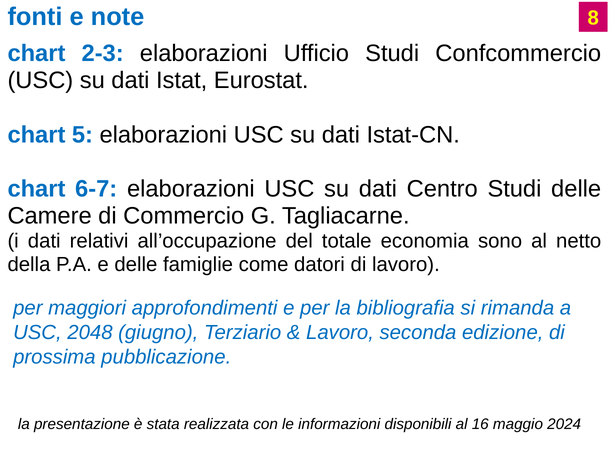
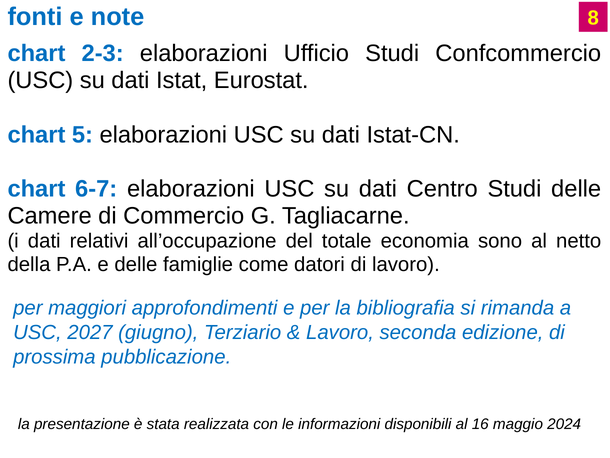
2048: 2048 -> 2027
